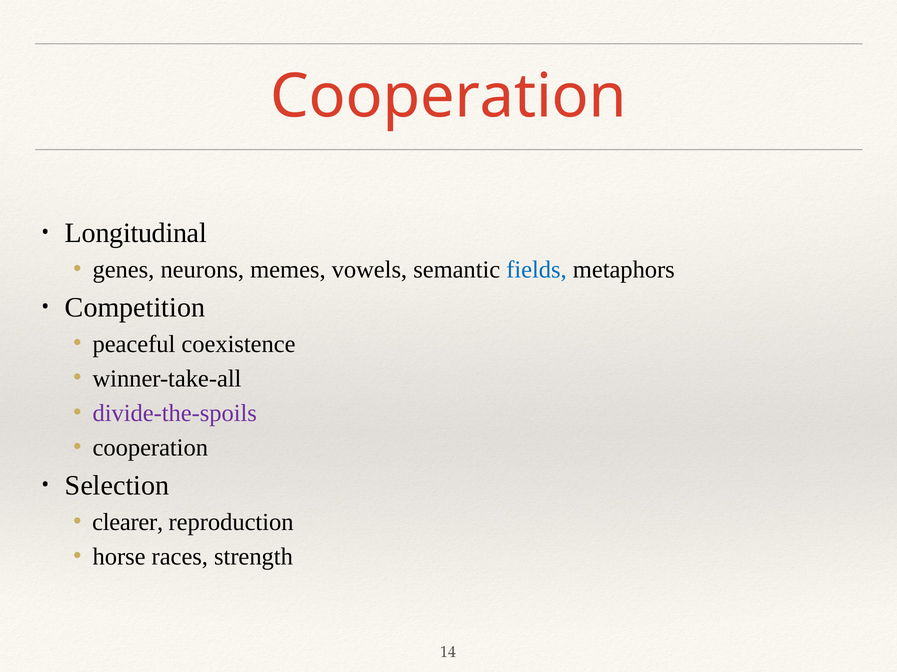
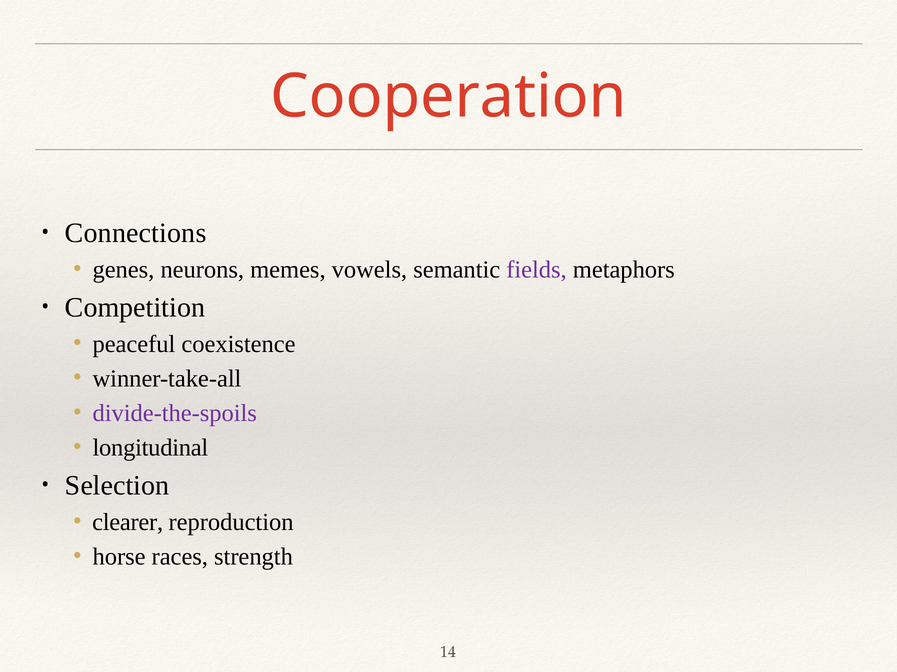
Longitudinal: Longitudinal -> Connections
fields colour: blue -> purple
cooperation at (150, 448): cooperation -> longitudinal
